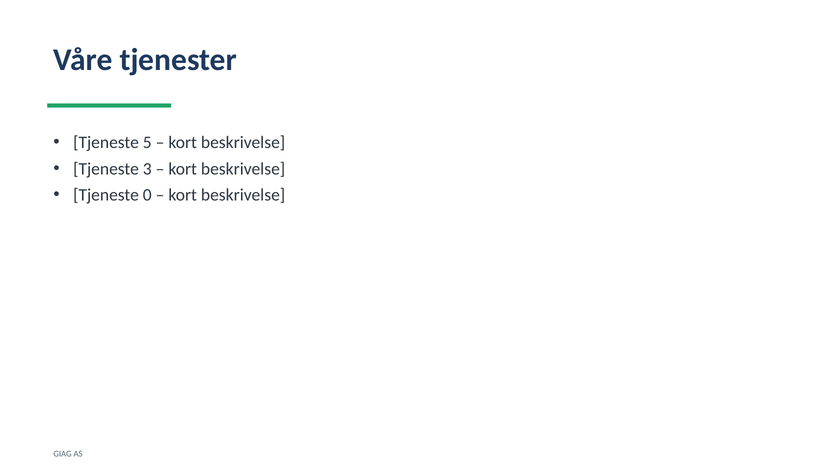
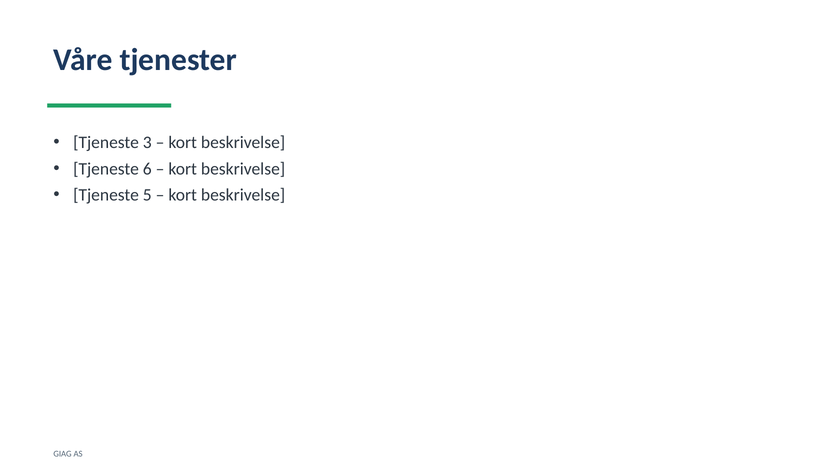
5: 5 -> 3
3: 3 -> 6
0: 0 -> 5
